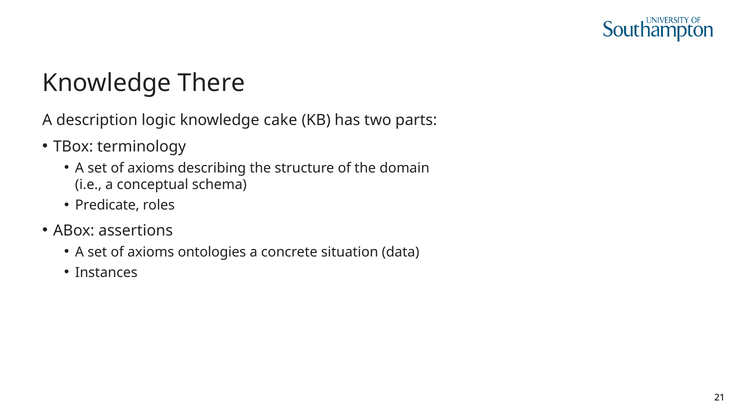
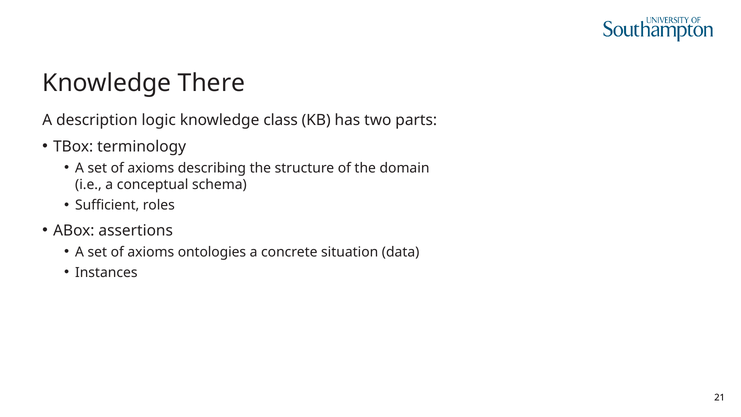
cake: cake -> class
Predicate: Predicate -> Sufficient
